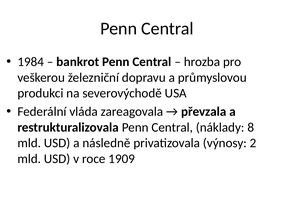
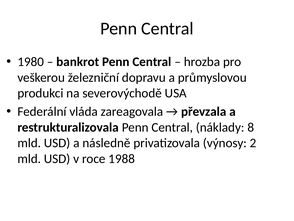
1984: 1984 -> 1980
1909: 1909 -> 1988
